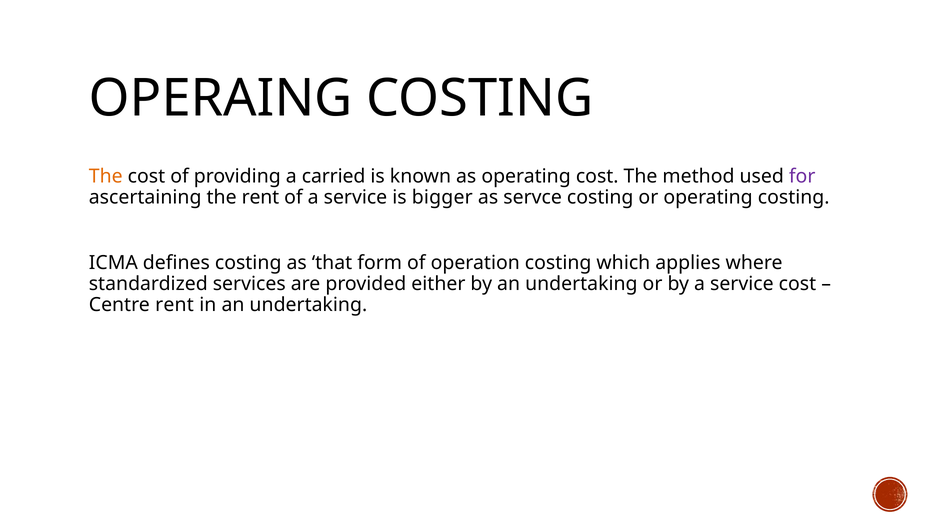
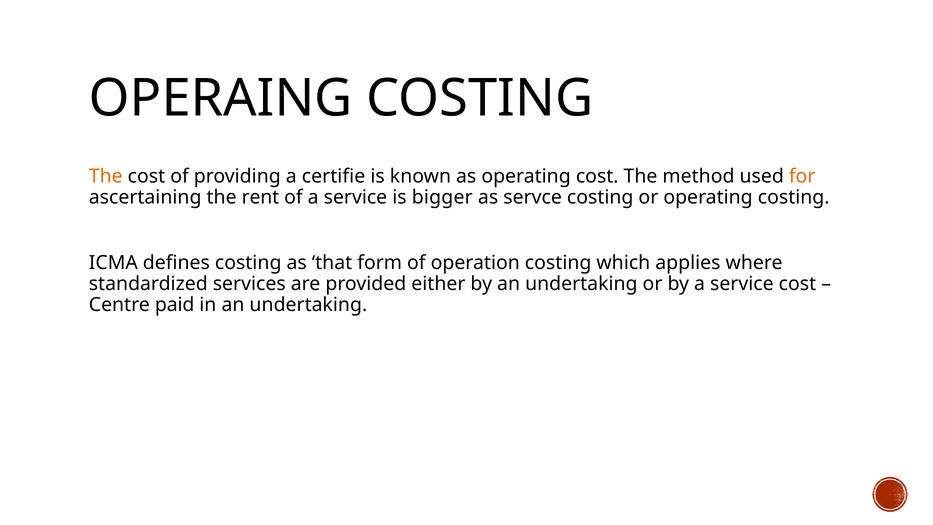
carried: carried -> certifie
for colour: purple -> orange
Centre rent: rent -> paid
